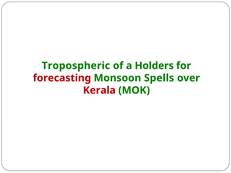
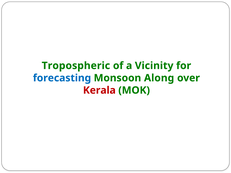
Holders: Holders -> Vicinity
forecasting colour: red -> blue
Spells: Spells -> Along
